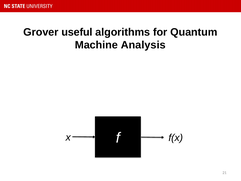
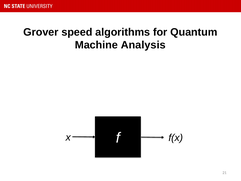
useful: useful -> speed
